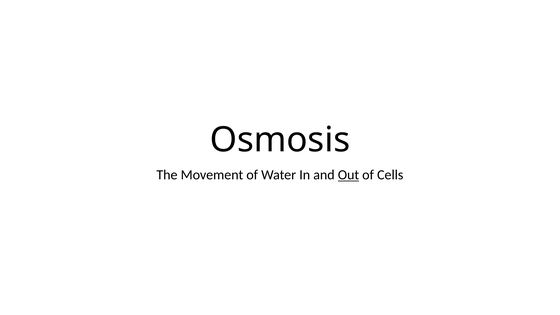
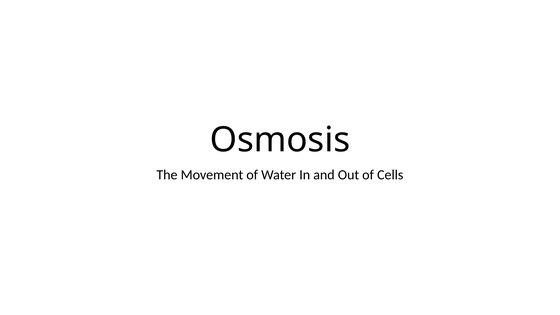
Out underline: present -> none
